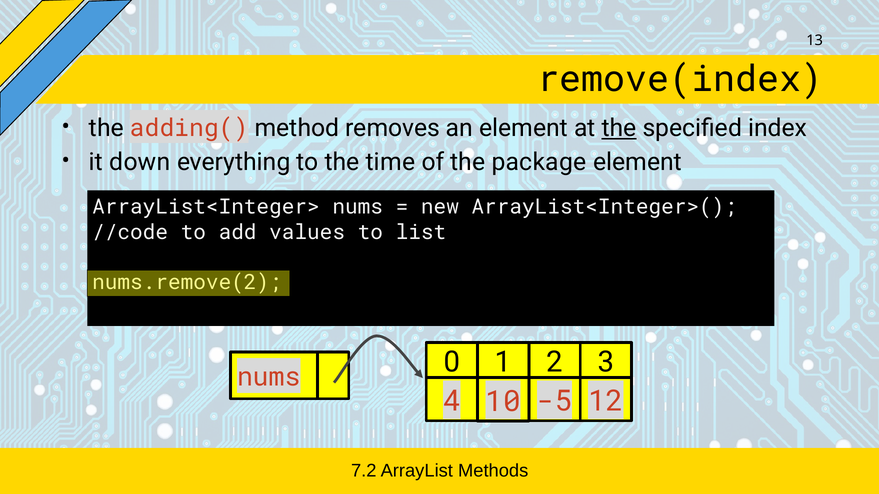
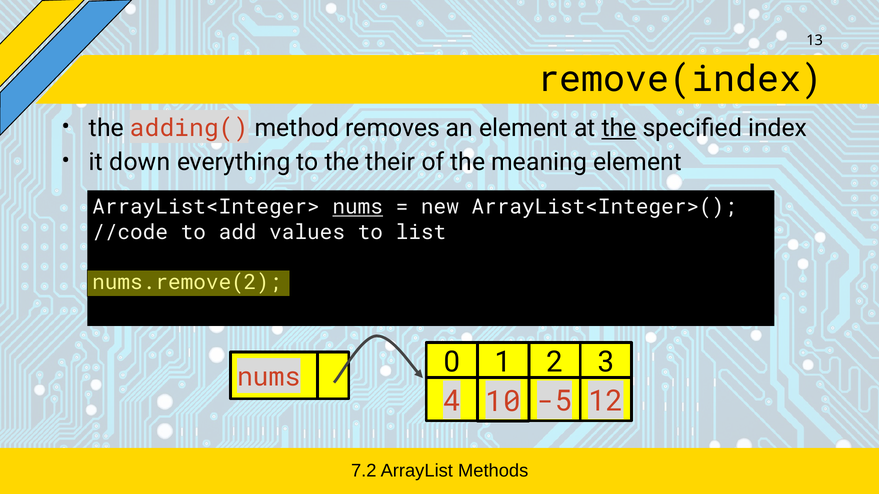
time: time -> their
package: package -> meaning
nums at (358, 207) underline: none -> present
